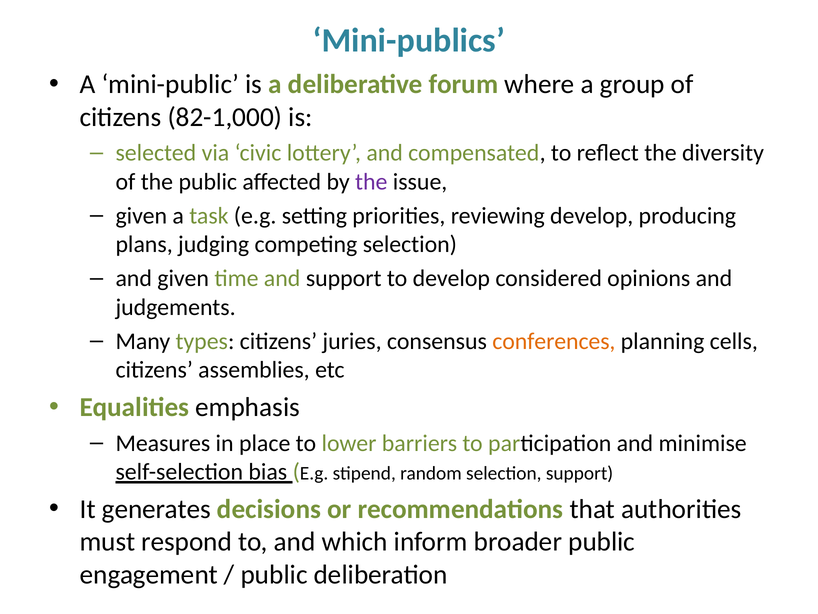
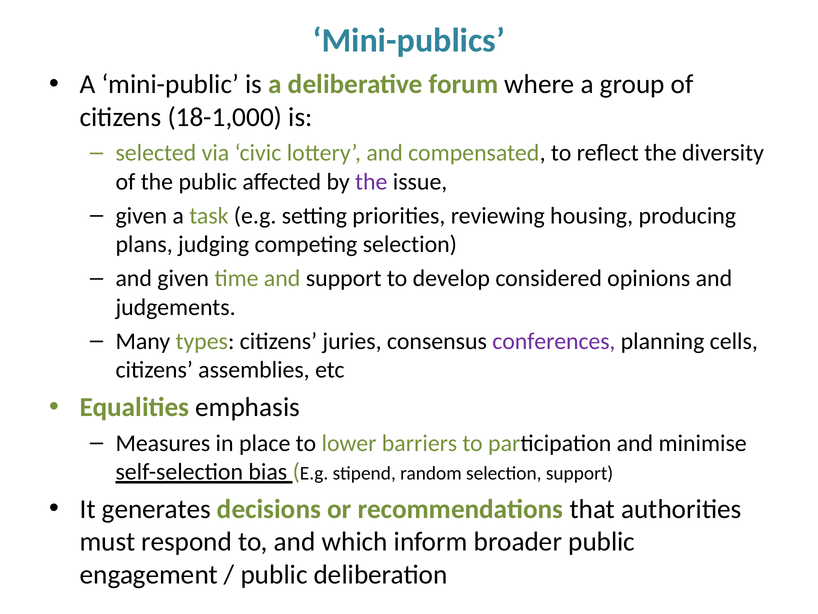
82-1,000: 82-1,000 -> 18-1,000
reviewing develop: develop -> housing
conferences colour: orange -> purple
